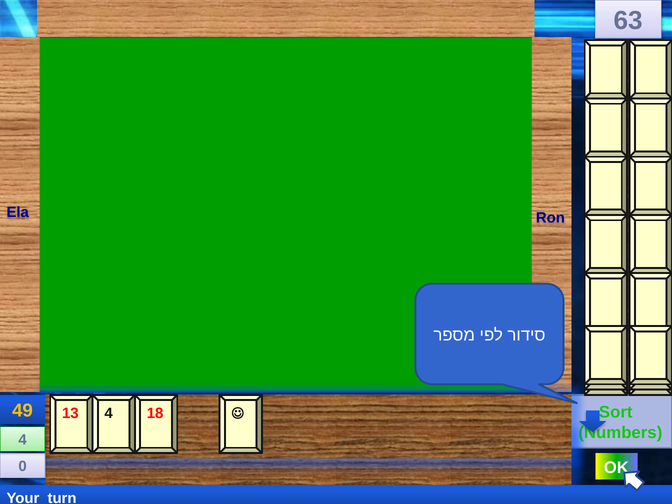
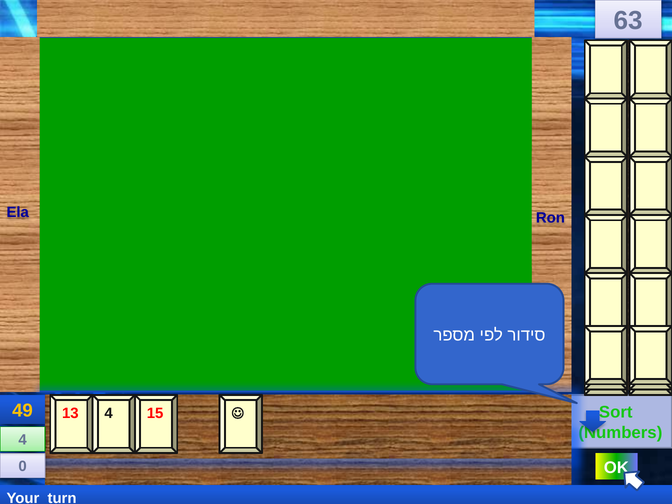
18: 18 -> 15
